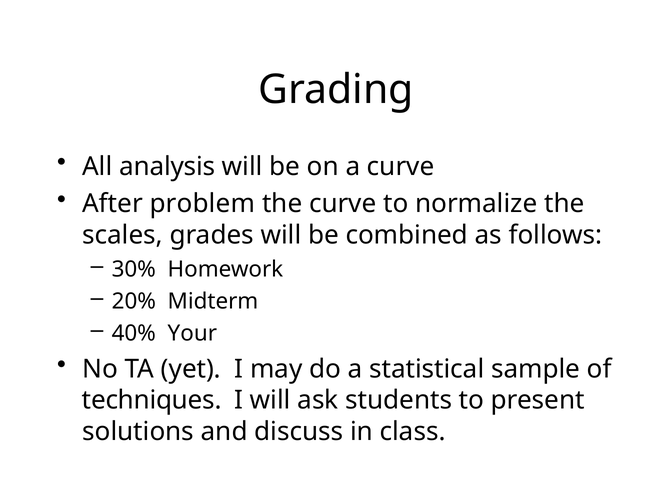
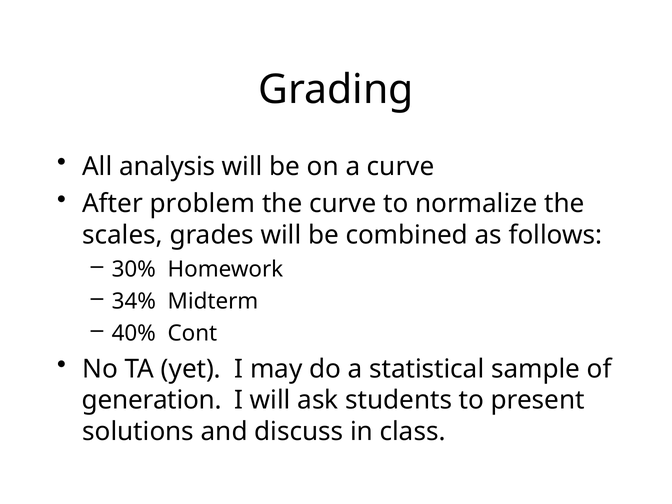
20%: 20% -> 34%
Your: Your -> Cont
techniques: techniques -> generation
